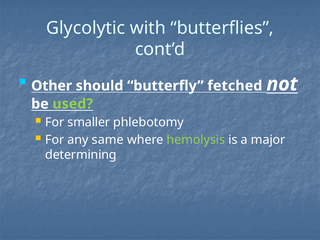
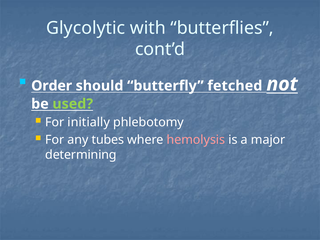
Other: Other -> Order
smaller: smaller -> initially
same: same -> tubes
hemolysis colour: light green -> pink
